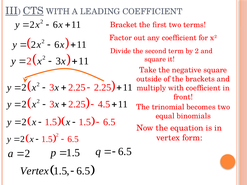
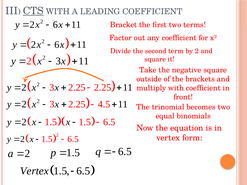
III underline: present -> none
